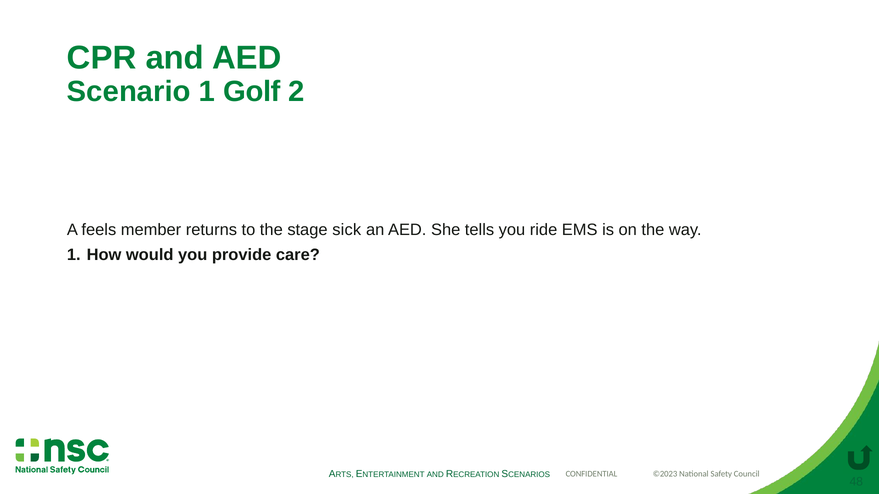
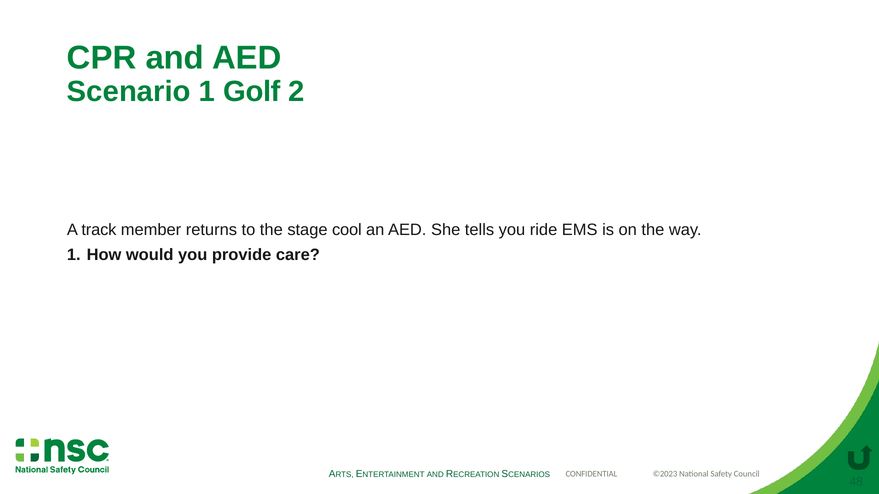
feels: feels -> track
sick: sick -> cool
